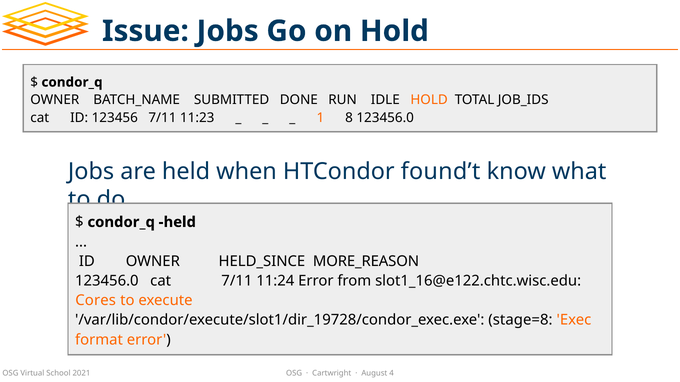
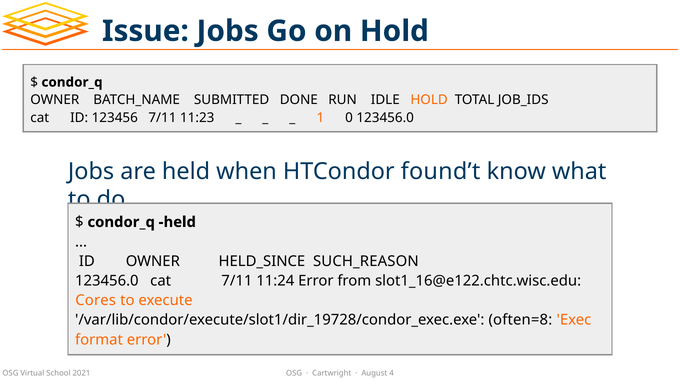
8: 8 -> 0
MORE_REASON: MORE_REASON -> SUCH_REASON
stage=8: stage=8 -> often=8
